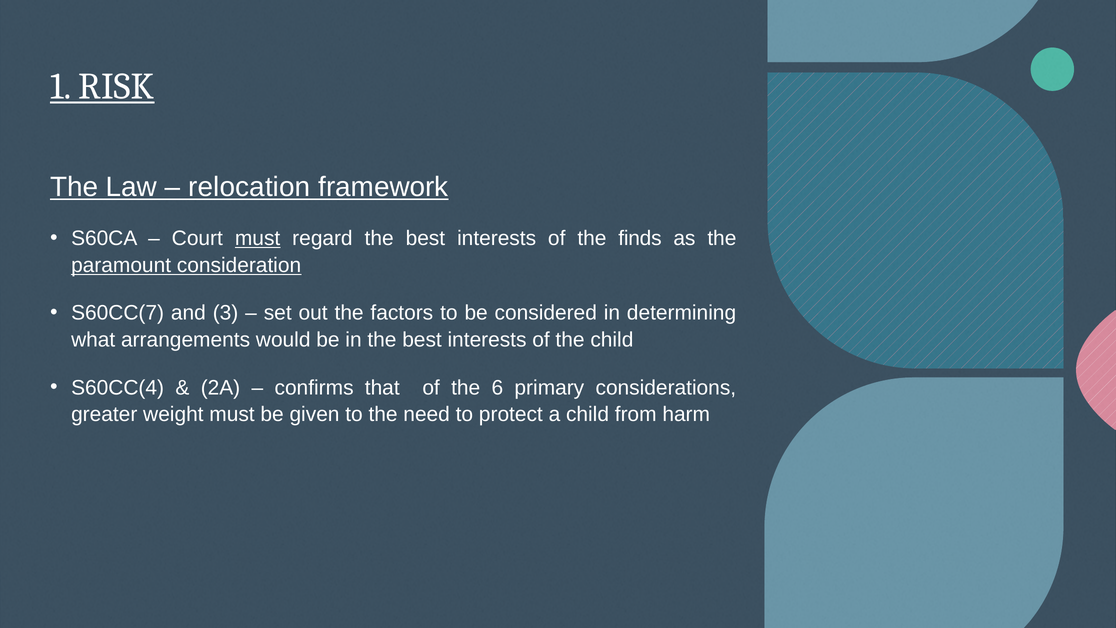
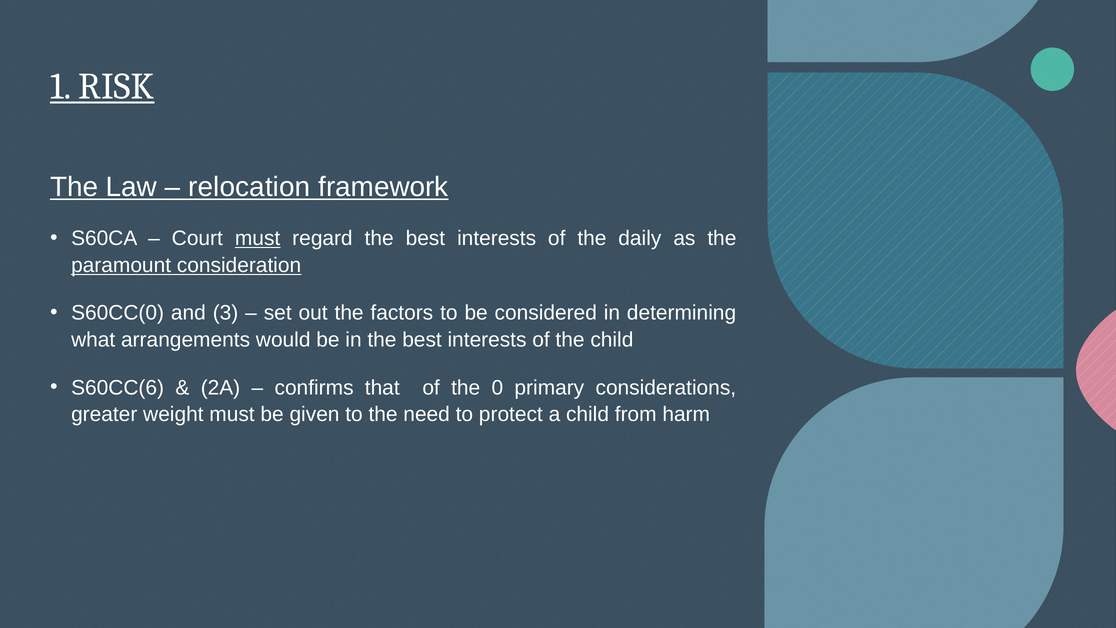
finds: finds -> daily
S60CC(7: S60CC(7 -> S60CC(0
S60CC(4: S60CC(4 -> S60CC(6
6: 6 -> 0
